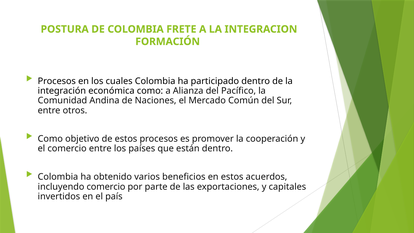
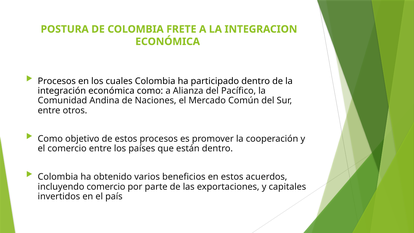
FORMACIÓN at (168, 42): FORMACIÓN -> ECONÓMICA
